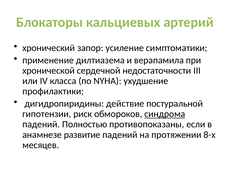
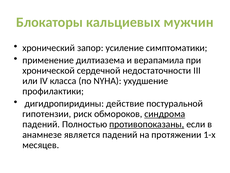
артерий: артерий -> мужчин
противопоказаны underline: none -> present
развитие: развитие -> является
8-х: 8-х -> 1-х
